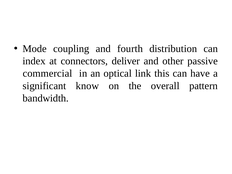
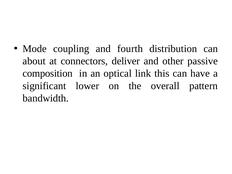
index: index -> about
commercial: commercial -> composition
know: know -> lower
